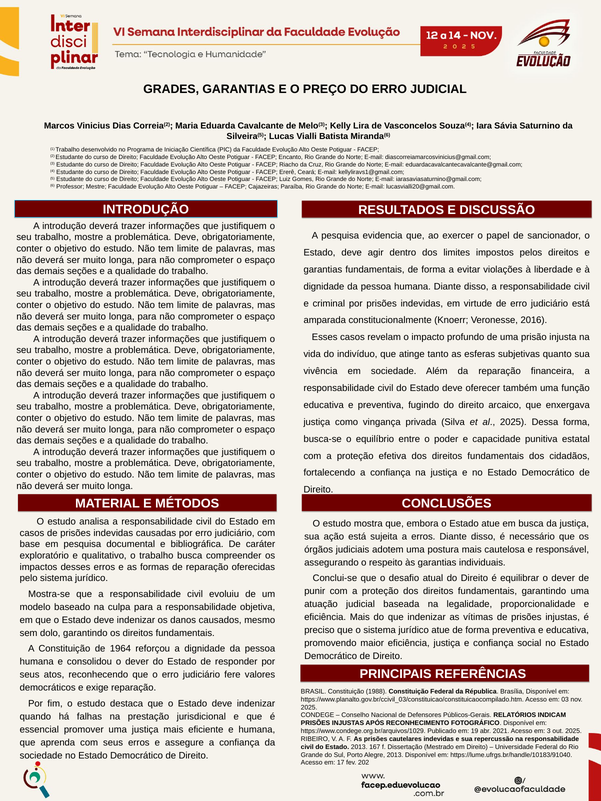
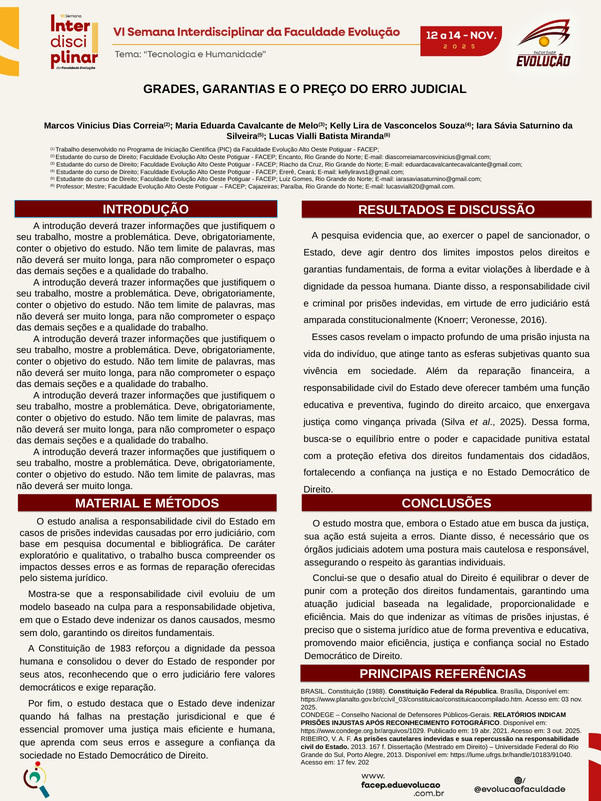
1964: 1964 -> 1983
